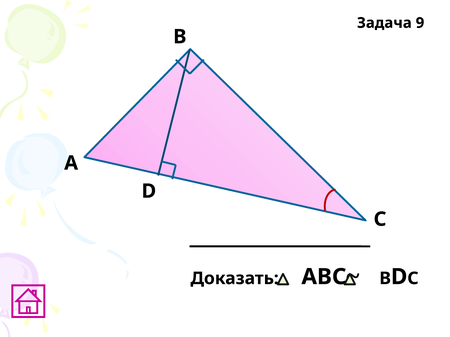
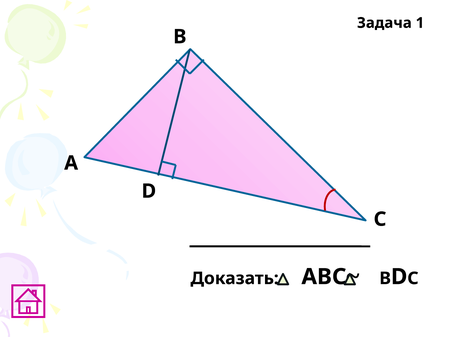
9: 9 -> 1
